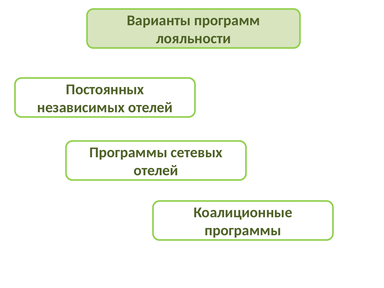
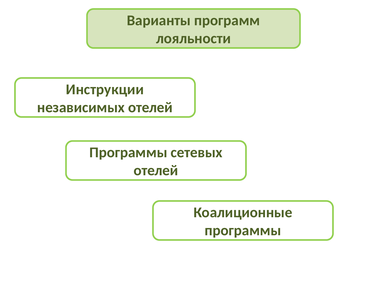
Постоянных: Постоянных -> Инструкции
